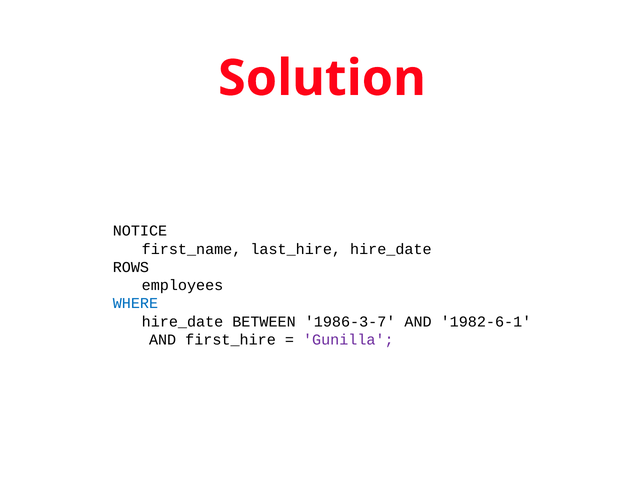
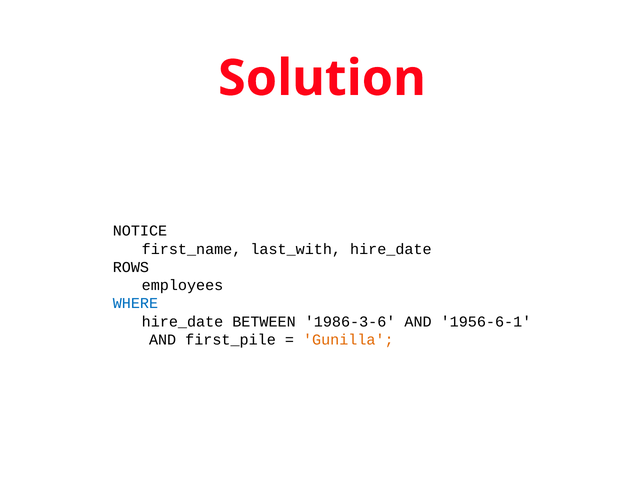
last_hire: last_hire -> last_with
1986-3-7: 1986-3-7 -> 1986-3-6
1982-6-1: 1982-6-1 -> 1956-6-1
first_hire: first_hire -> first_pile
Gunilla colour: purple -> orange
